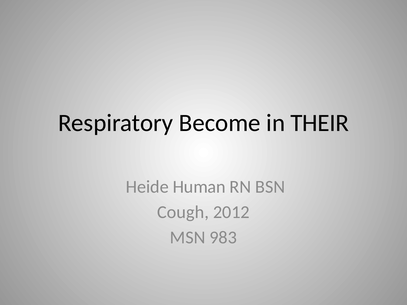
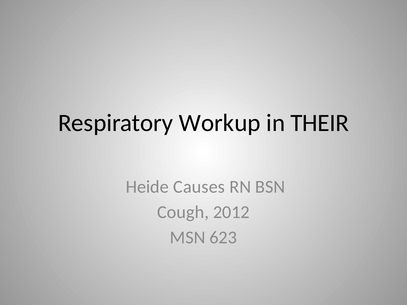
Become: Become -> Workup
Human: Human -> Causes
983: 983 -> 623
